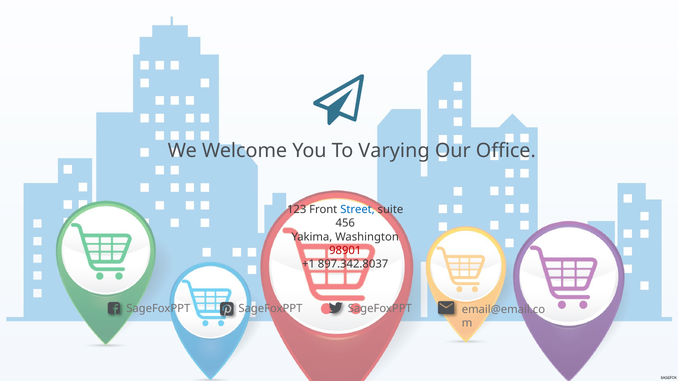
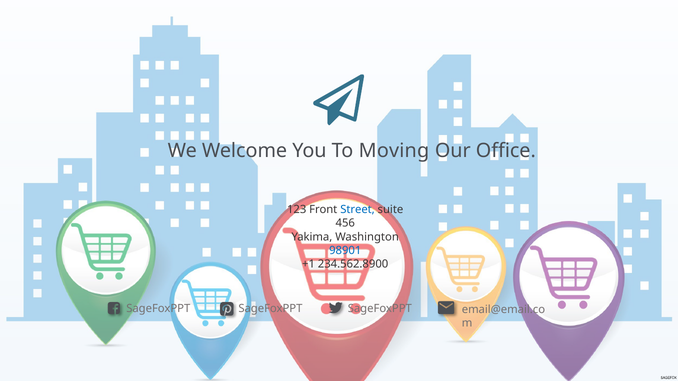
Varying: Varying -> Moving
98901 colour: red -> blue
897.342.8037: 897.342.8037 -> 234.562.8900
